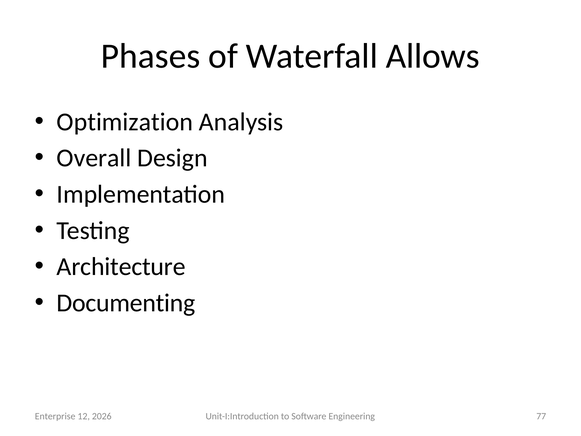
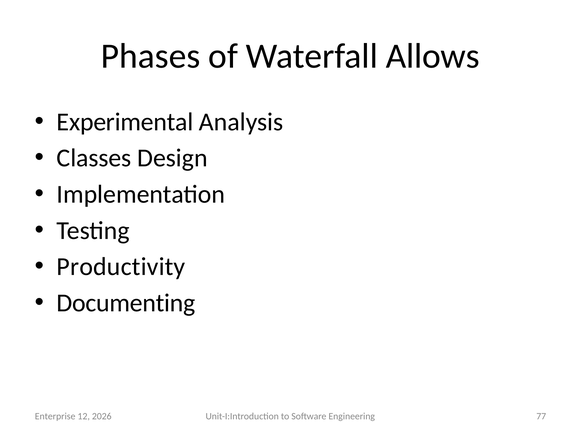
Optimization: Optimization -> Experimental
Overall: Overall -> Classes
Architecture: Architecture -> Productivity
